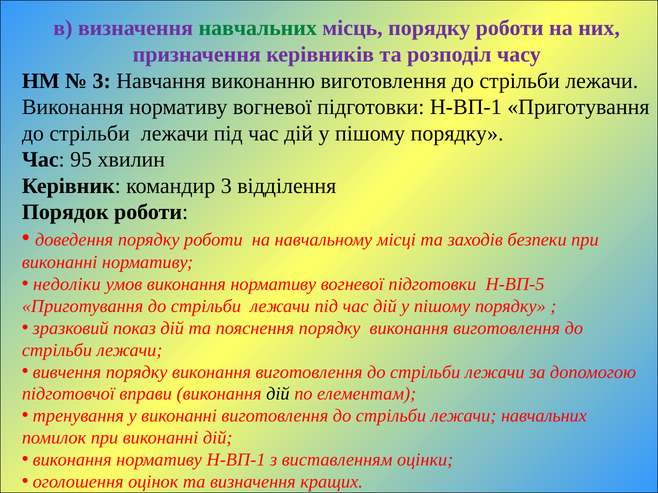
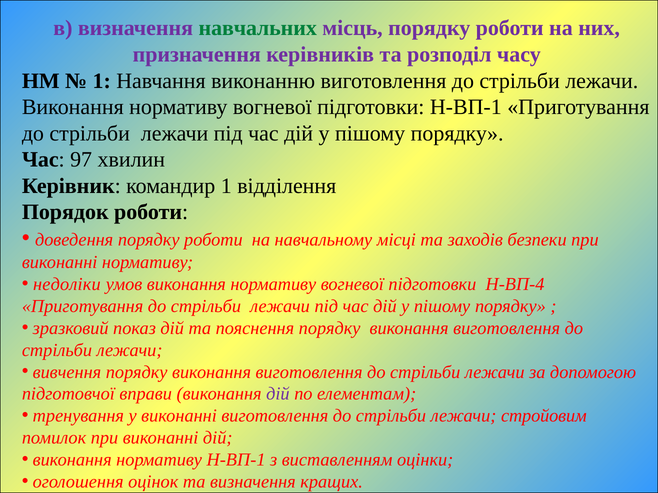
3 at (102, 81): 3 -> 1
95: 95 -> 97
командир 3: 3 -> 1
Н-ВП-5: Н-ВП-5 -> Н-ВП-4
дій at (278, 394) colour: black -> purple
лежачи навчальних: навчальних -> стройовим
